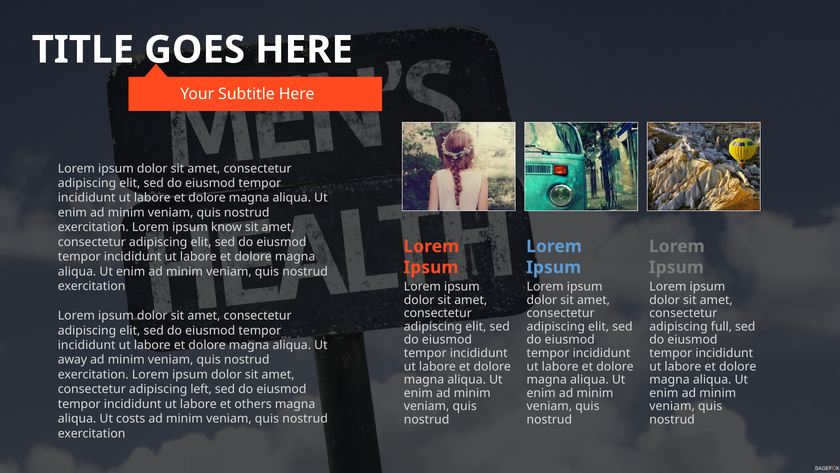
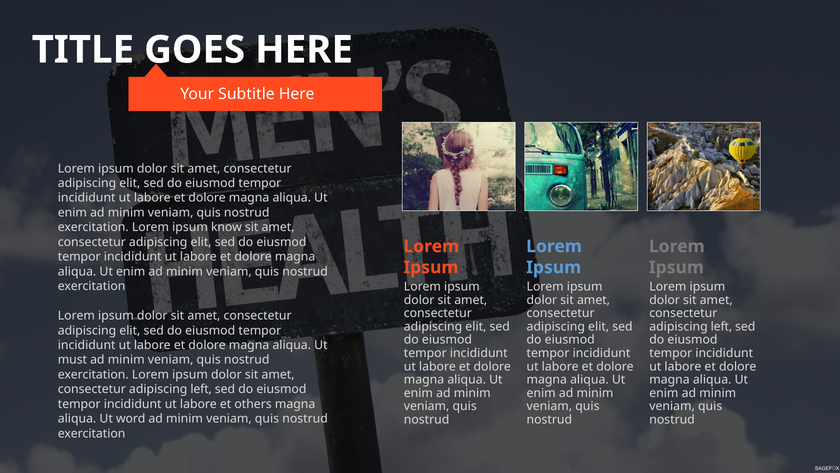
full at (721, 326): full -> left
away: away -> must
costs: costs -> word
